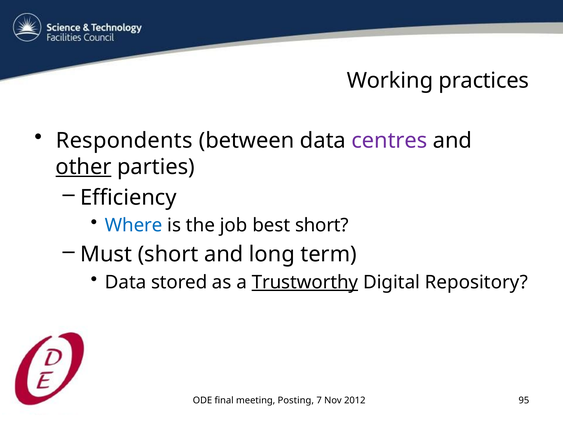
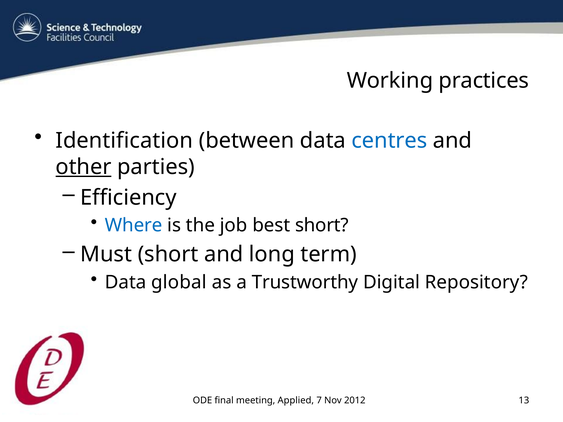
Respondents: Respondents -> Identification
centres colour: purple -> blue
stored: stored -> global
Trustworthy underline: present -> none
Posting: Posting -> Applied
95: 95 -> 13
